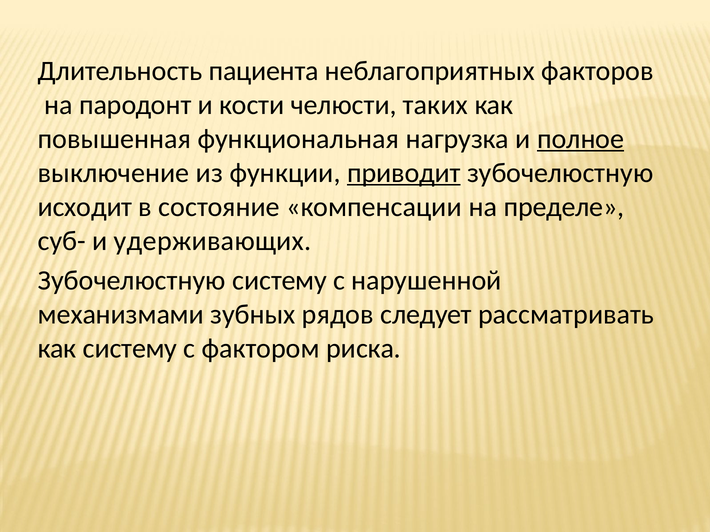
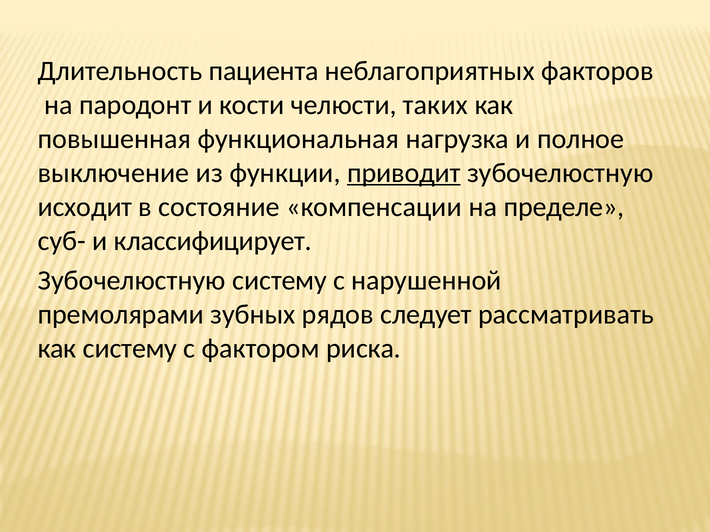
полное underline: present -> none
удерживающих: удерживающих -> классифицирует
механизмами: механизмами -> премолярами
